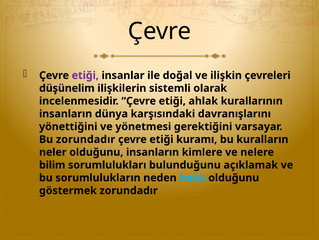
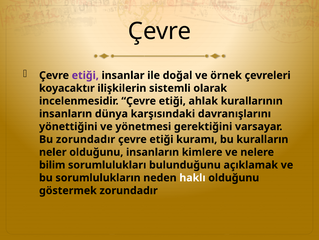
ilişkin: ilişkin -> örnek
düşünelim: düşünelim -> koyacaktır
haklı colour: light blue -> white
